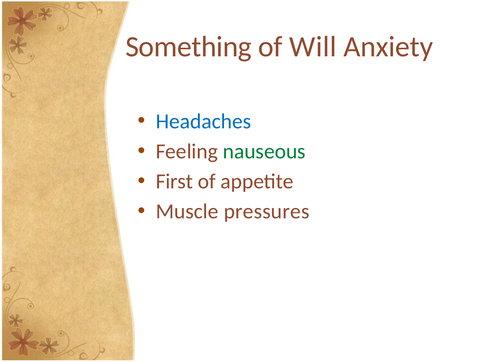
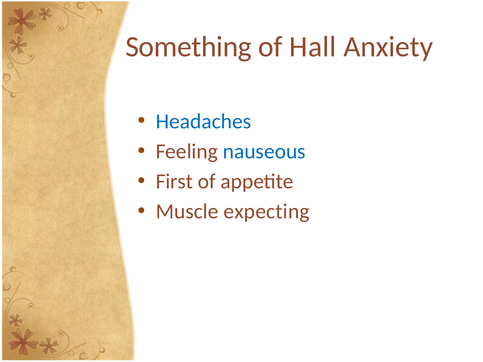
Will: Will -> Hall
nauseous colour: green -> blue
pressures: pressures -> expecting
